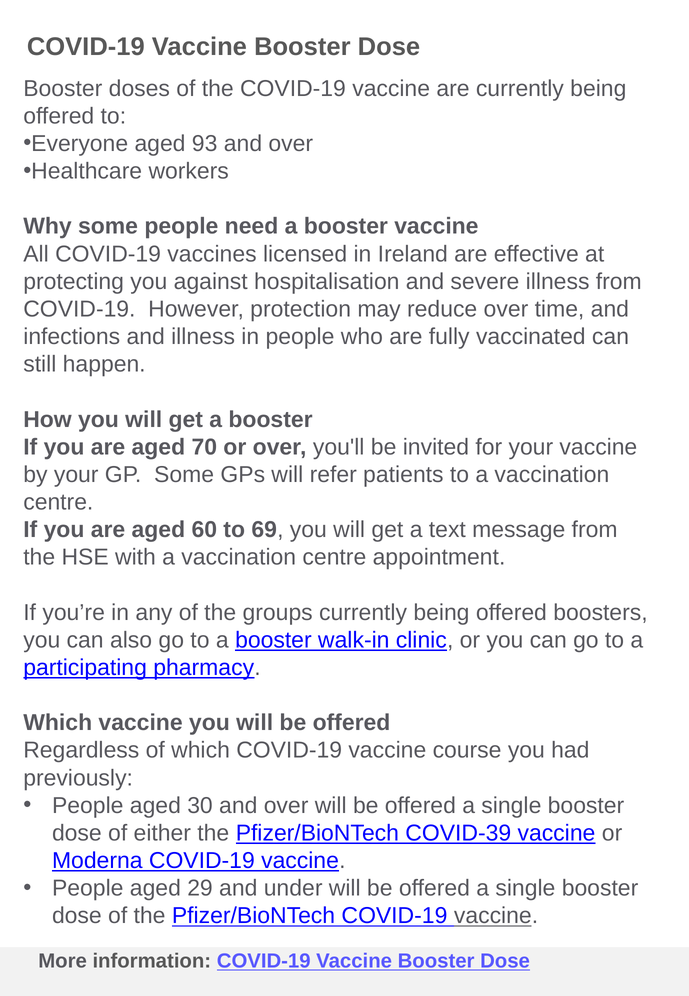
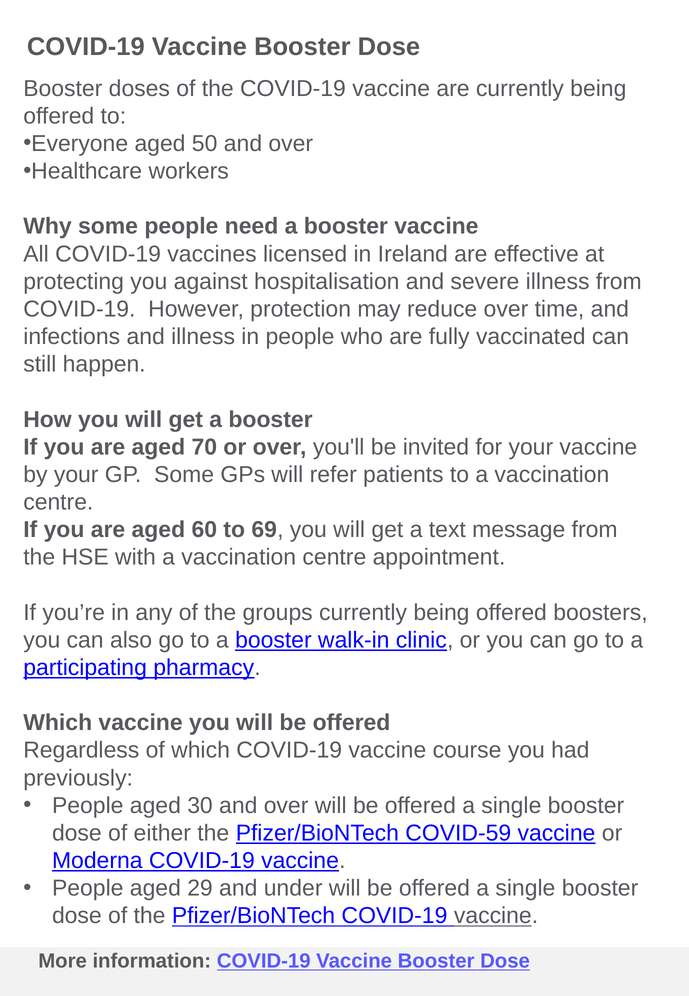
93: 93 -> 50
COVID-39: COVID-39 -> COVID-59
